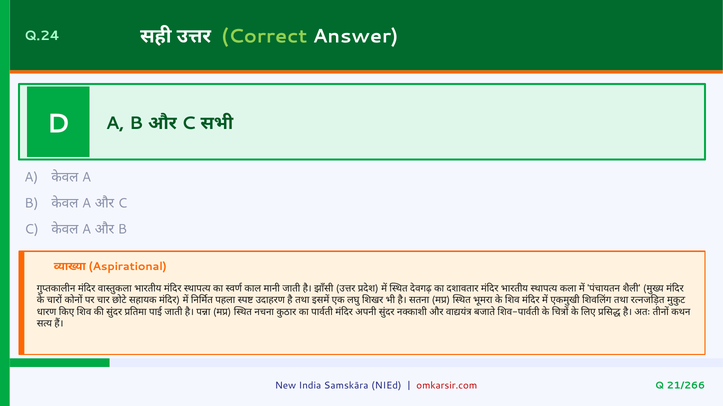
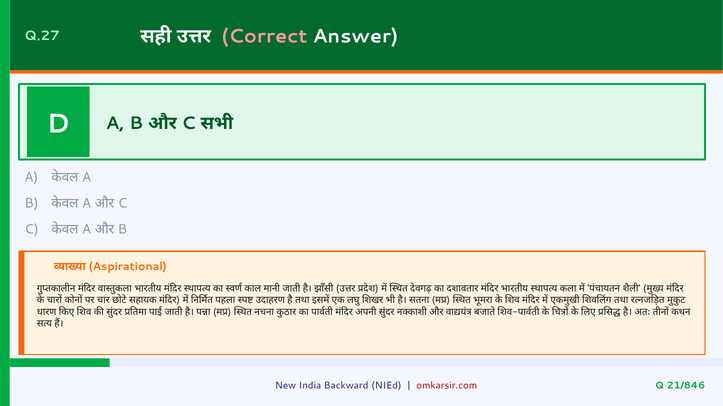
Q.24: Q.24 -> Q.27
Correct colour: light green -> pink
Samskāra: Samskāra -> Backward
21/266: 21/266 -> 21/846
